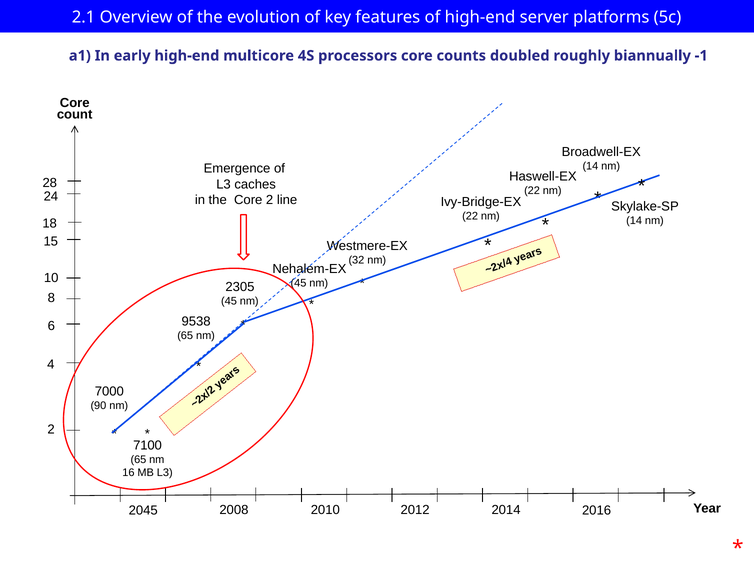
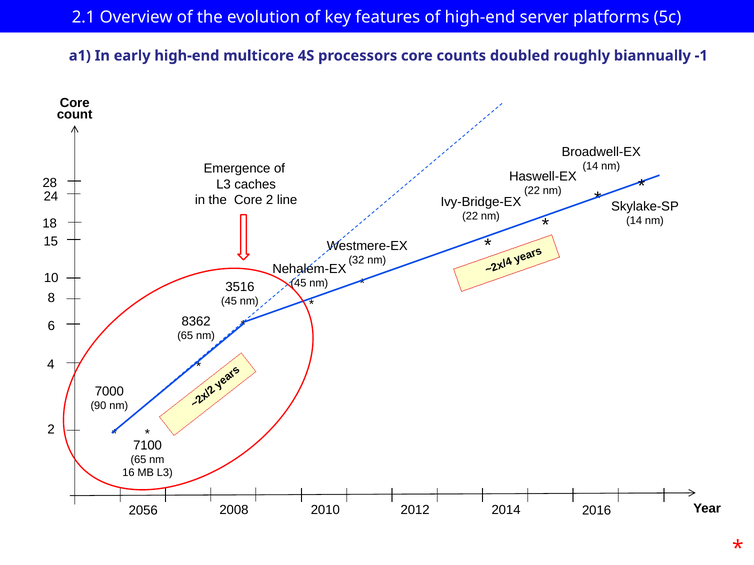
2305: 2305 -> 3516
9538: 9538 -> 8362
2045: 2045 -> 2056
